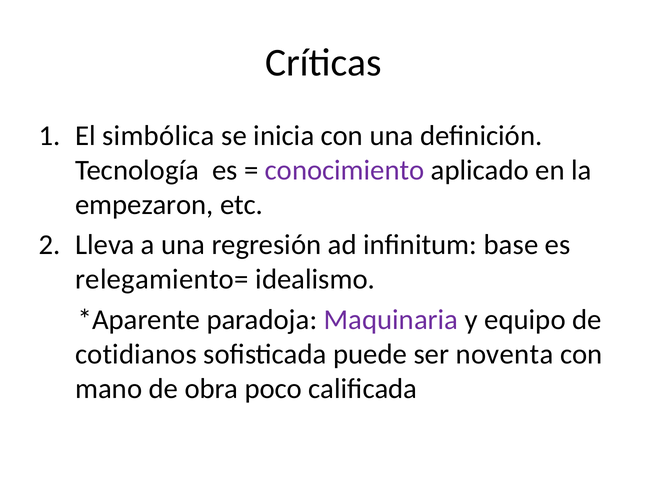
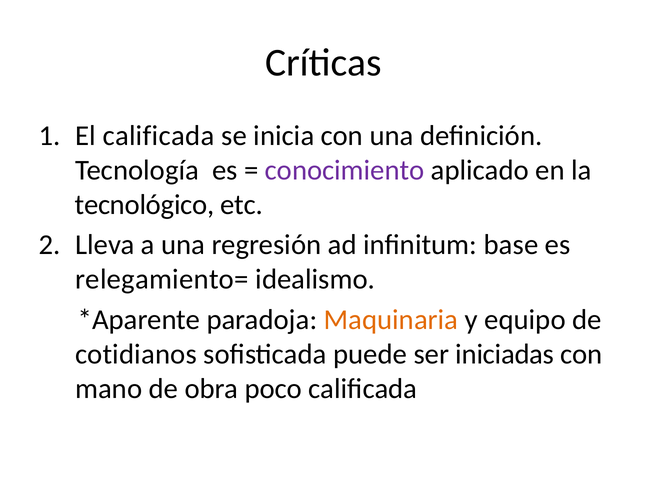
El simbólica: simbólica -> calificada
empezaron: empezaron -> tecnológico
Maquinaria colour: purple -> orange
noventa: noventa -> iniciadas
